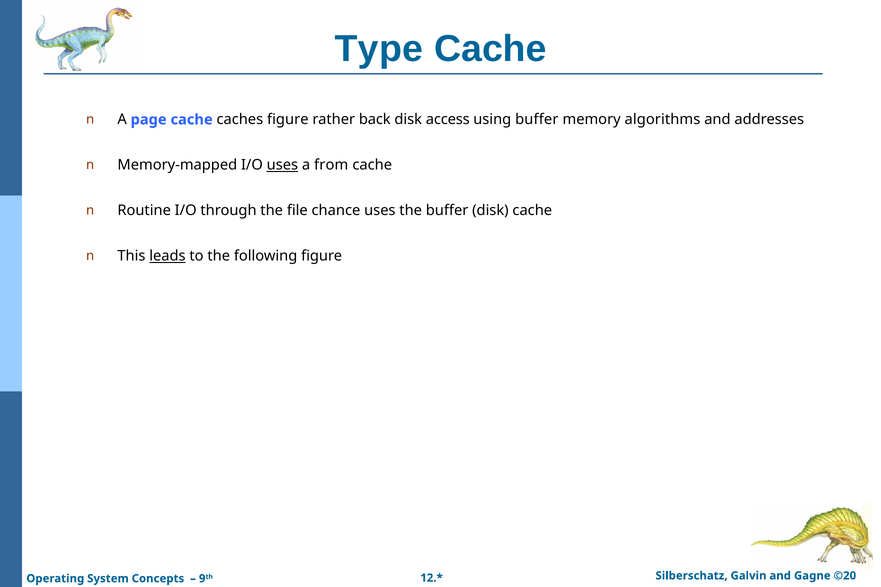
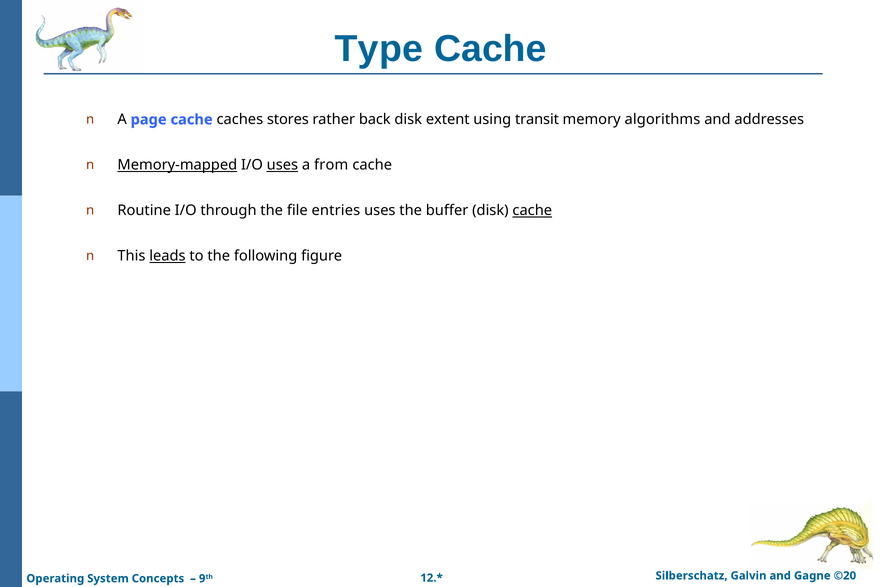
caches figure: figure -> stores
access: access -> extent
using buffer: buffer -> transit
Memory-mapped underline: none -> present
chance: chance -> entries
cache at (532, 211) underline: none -> present
